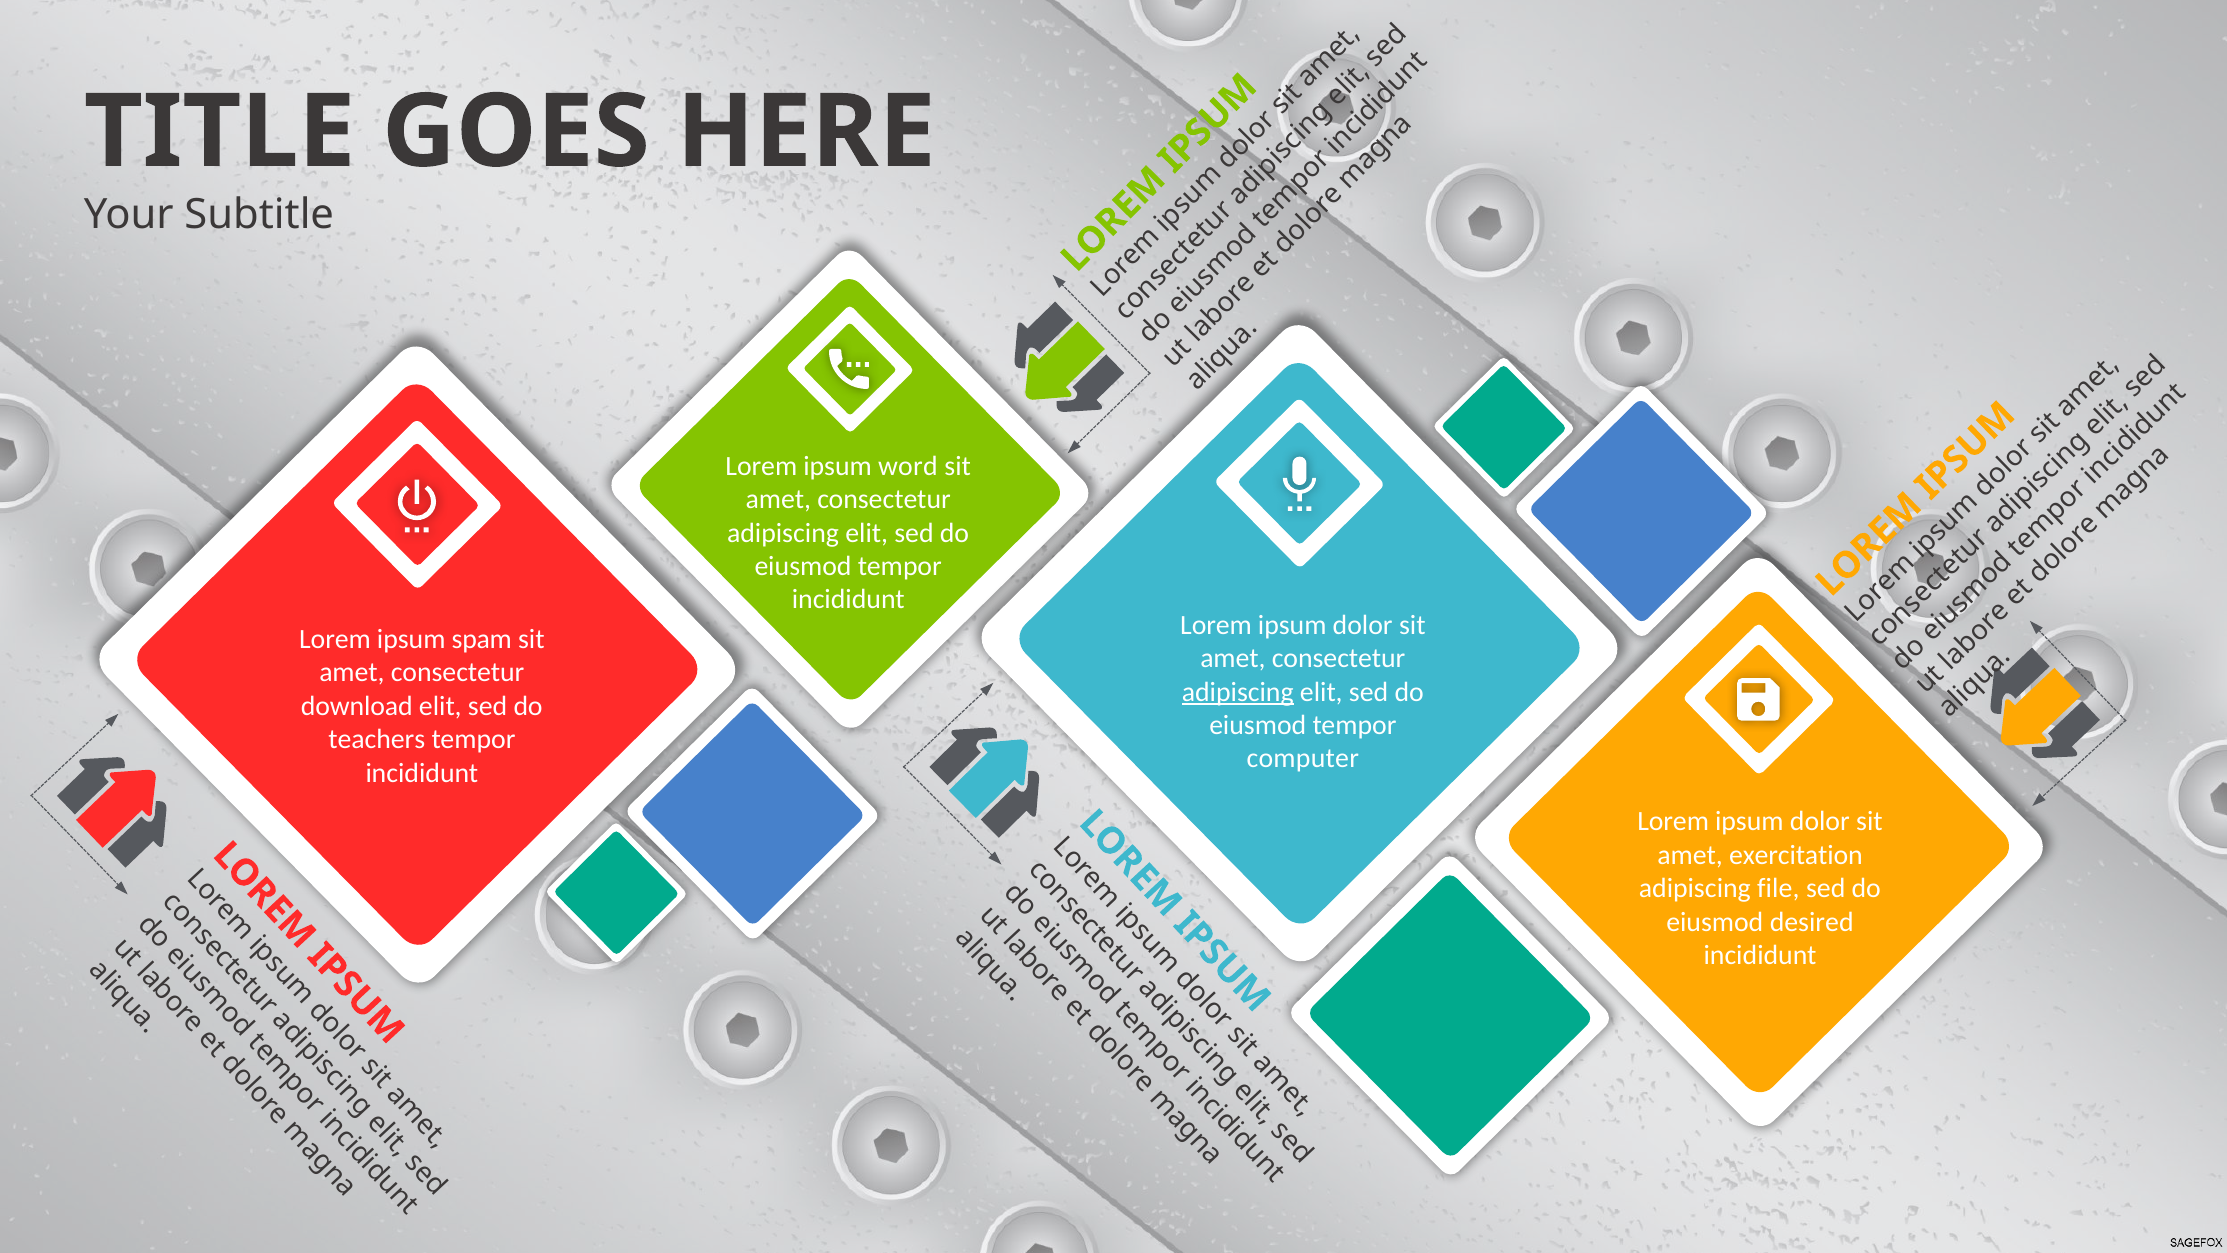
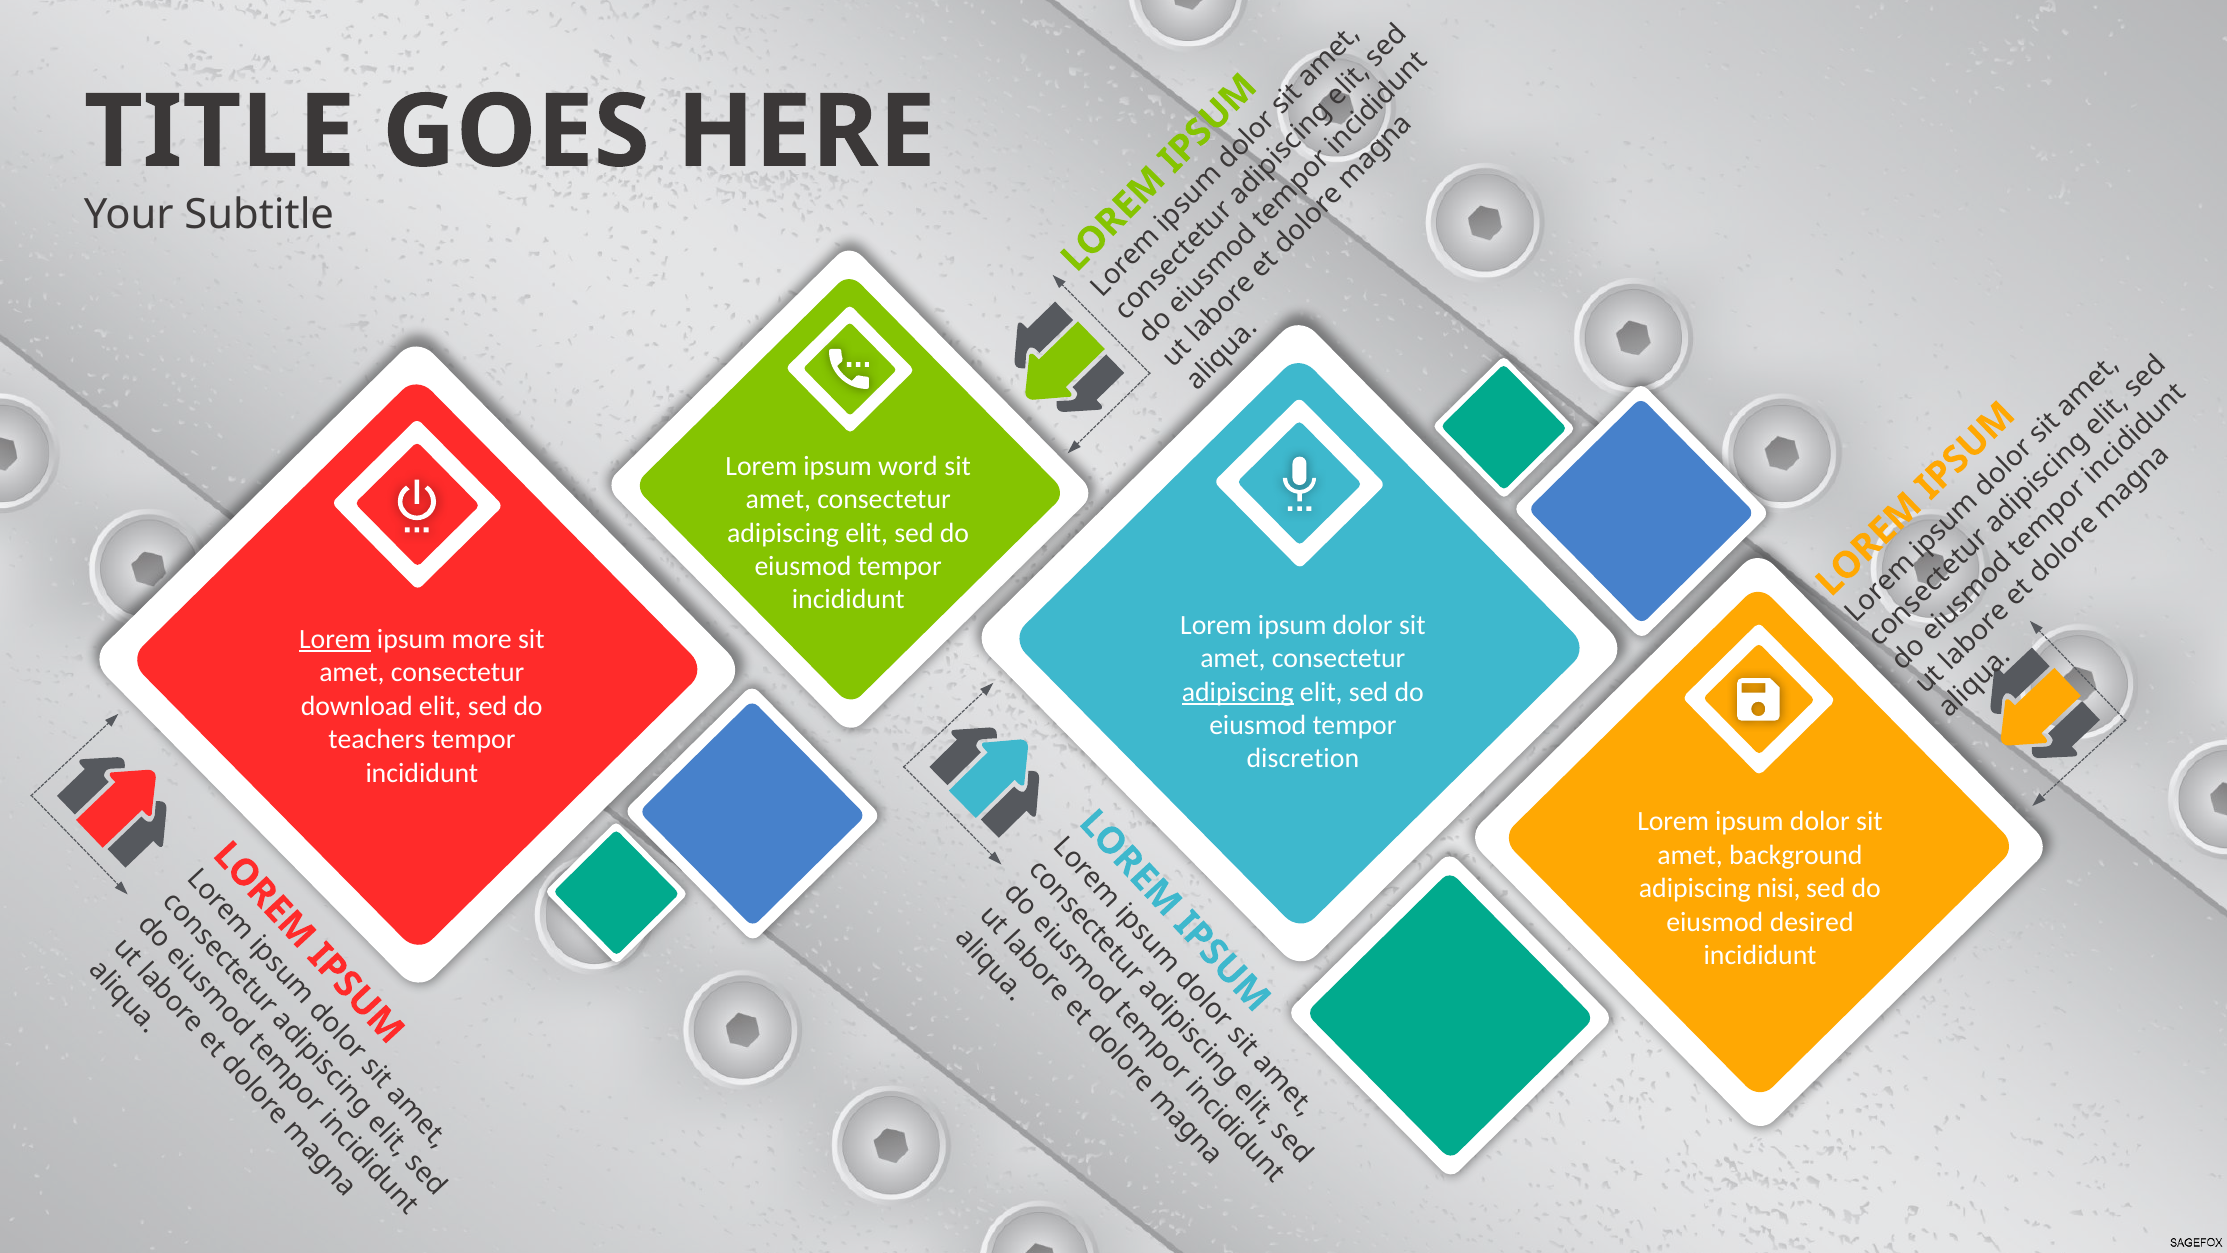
Lorem at (335, 639) underline: none -> present
spam: spam -> more
computer: computer -> discretion
exercitation: exercitation -> background
file: file -> nisi
